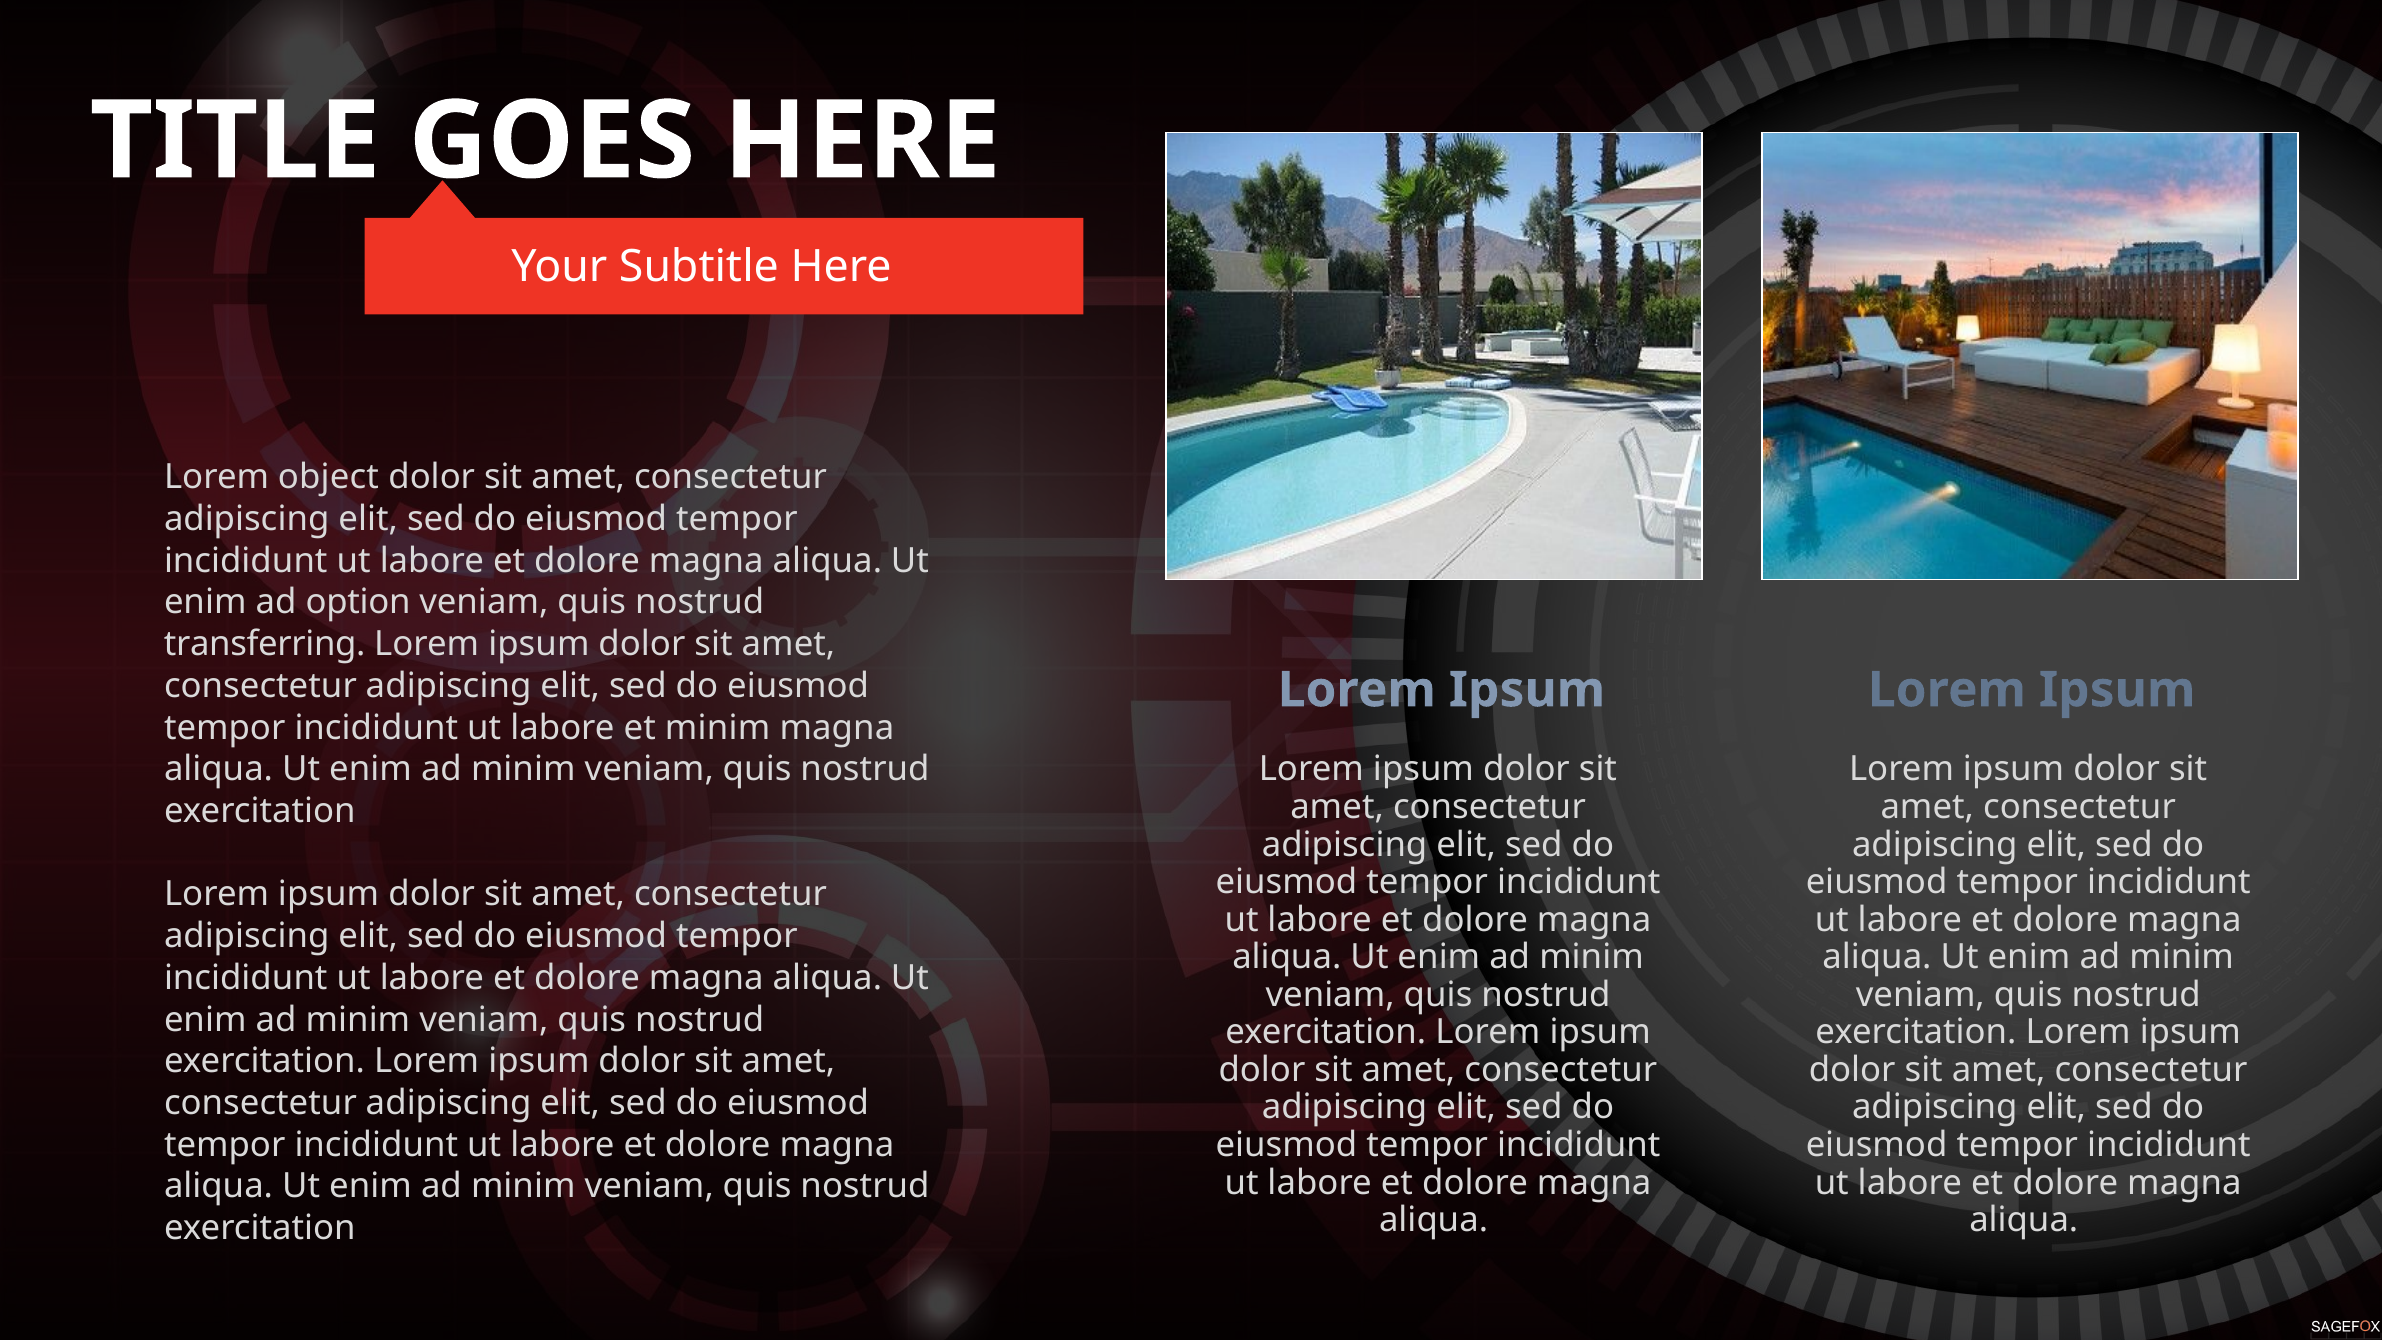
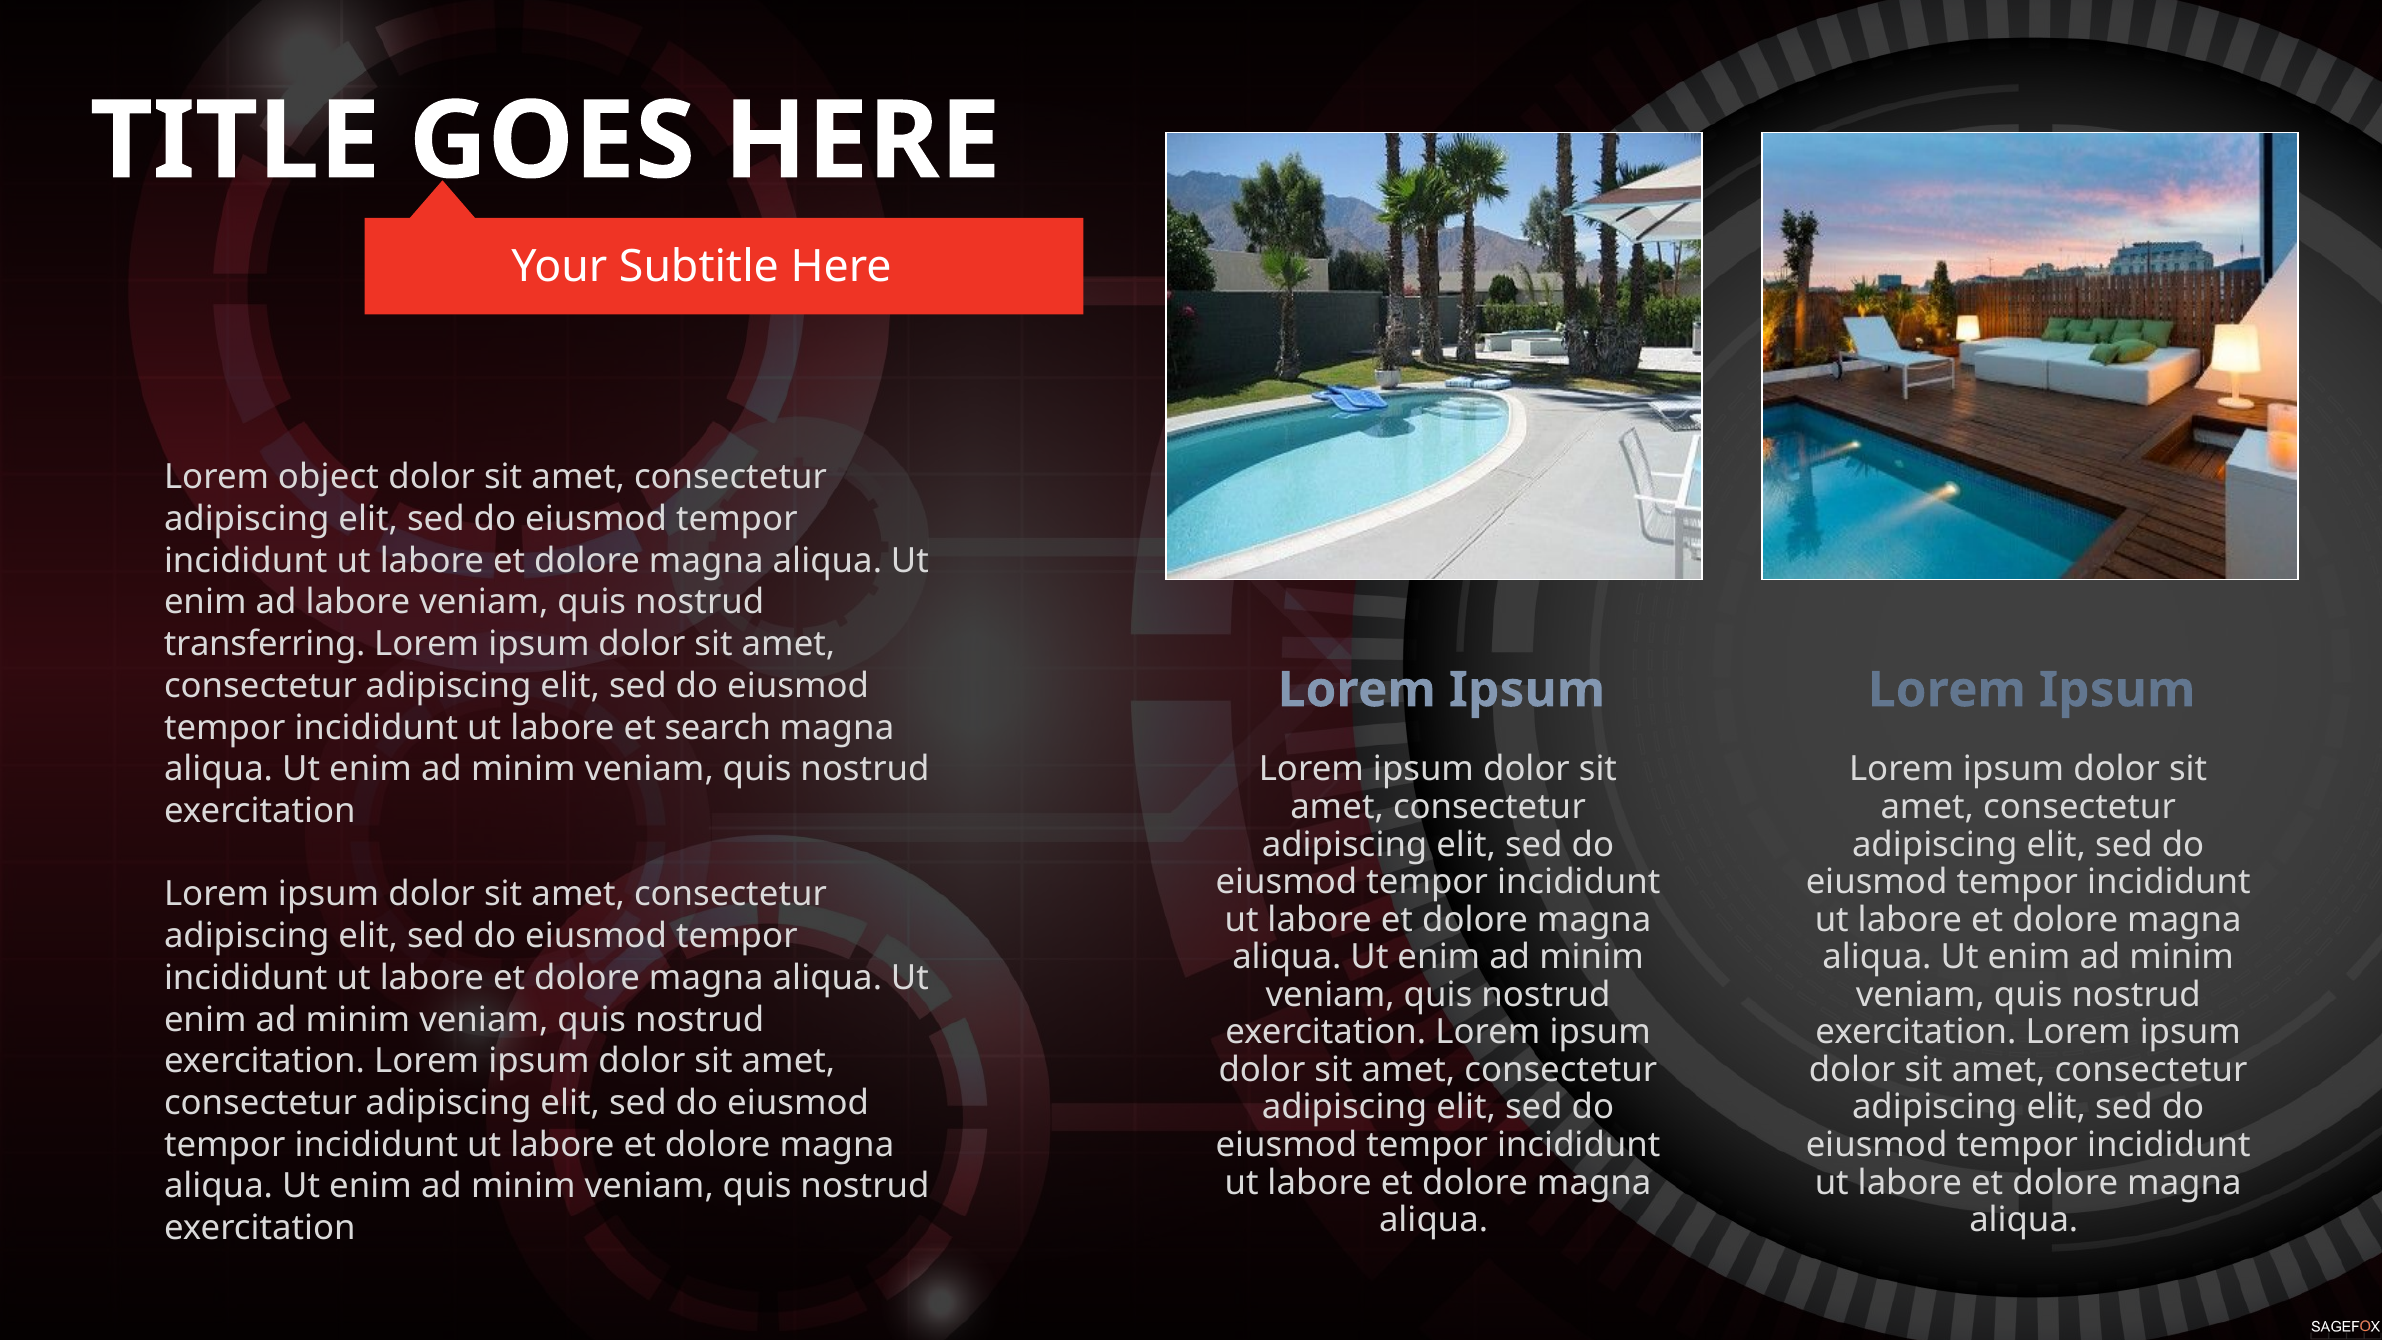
ad option: option -> labore
et minim: minim -> search
